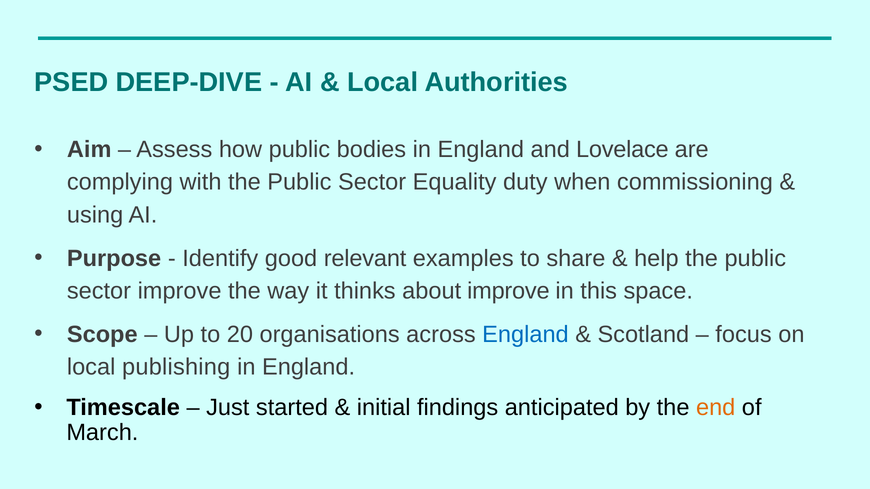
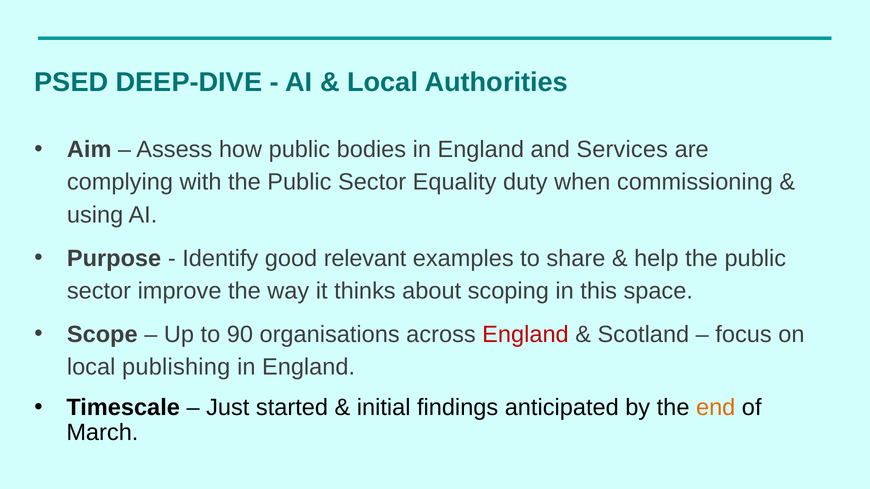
Lovelace: Lovelace -> Services
about improve: improve -> scoping
20: 20 -> 90
England at (525, 335) colour: blue -> red
